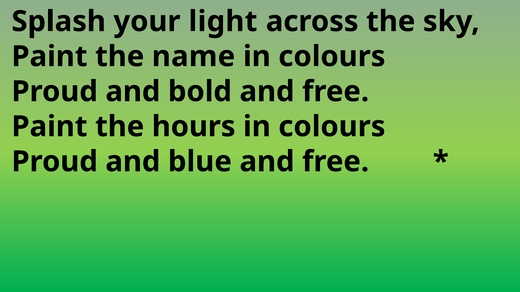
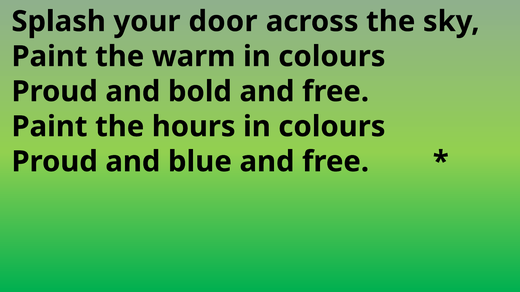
light: light -> door
name: name -> warm
